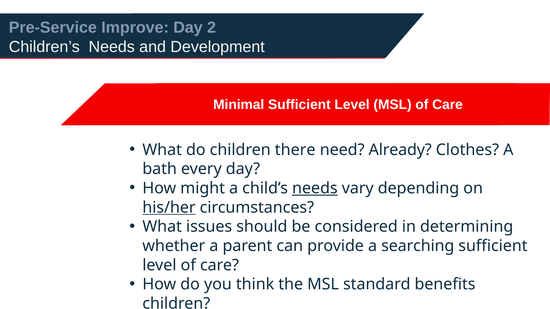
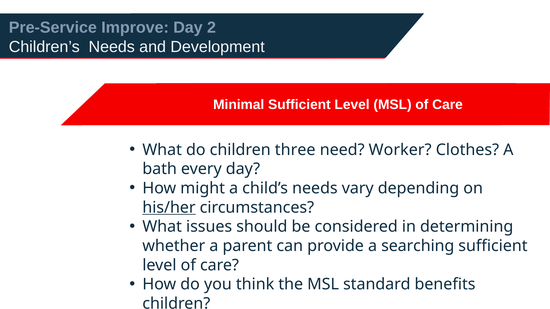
there: there -> three
Already: Already -> Worker
needs at (315, 188) underline: present -> none
